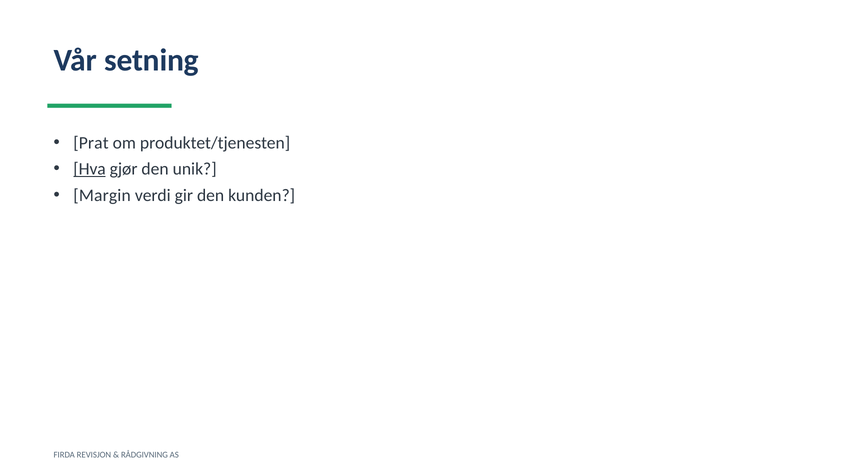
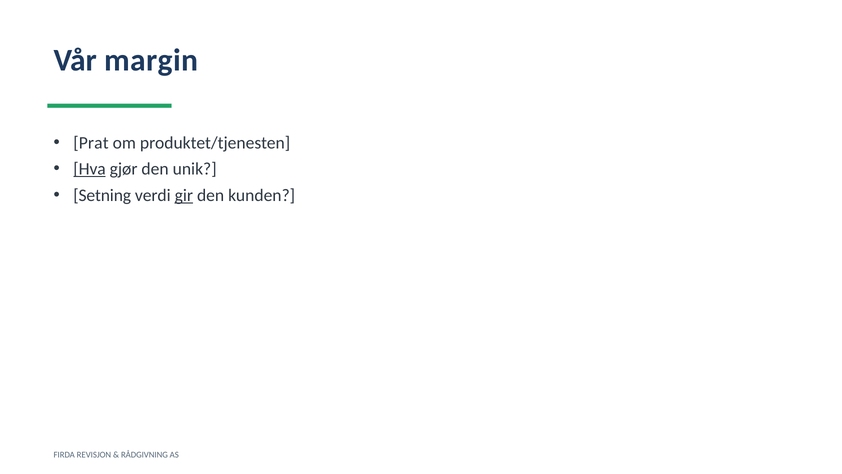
setning: setning -> margin
Margin: Margin -> Setning
gir underline: none -> present
